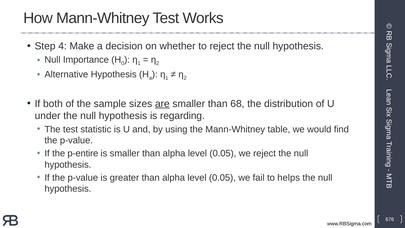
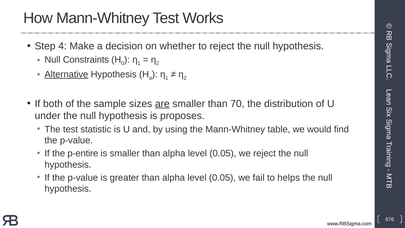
Importance: Importance -> Constraints
Alternative underline: none -> present
68: 68 -> 70
regarding: regarding -> proposes
